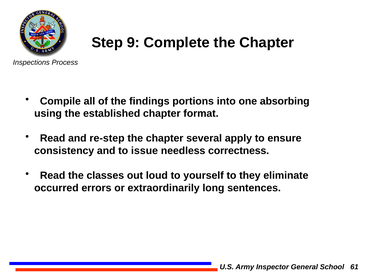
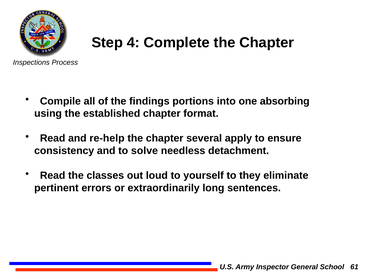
9: 9 -> 4
re-step: re-step -> re-help
issue: issue -> solve
correctness: correctness -> detachment
occurred: occurred -> pertinent
